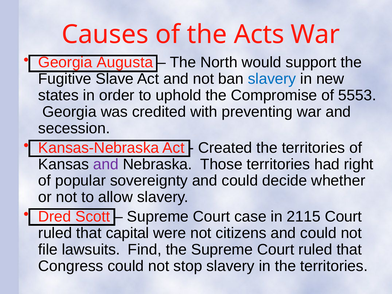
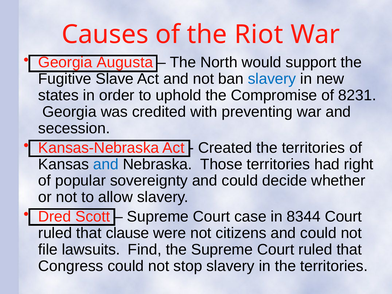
Acts: Acts -> Riot
5553: 5553 -> 8231
and at (106, 164) colour: purple -> blue
2115: 2115 -> 8344
capital: capital -> clause
